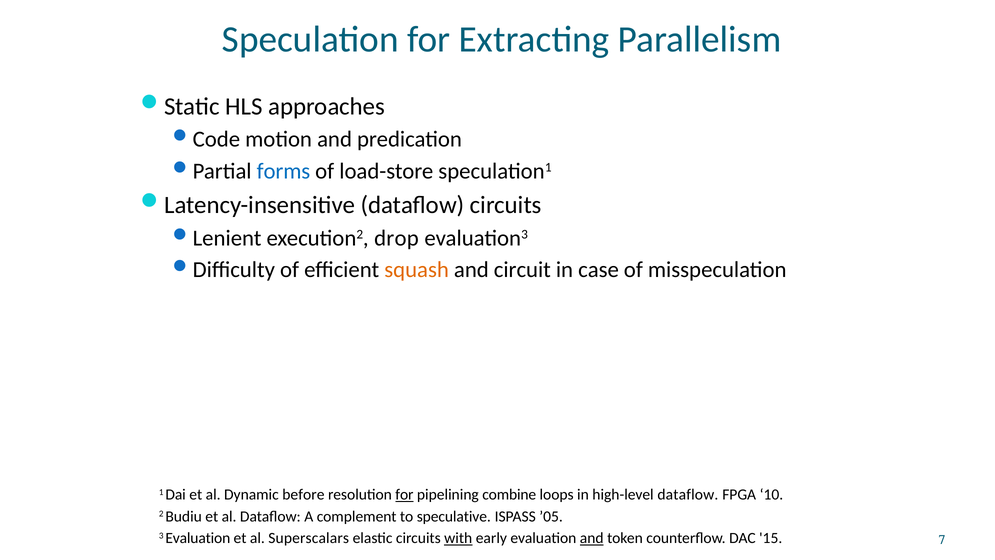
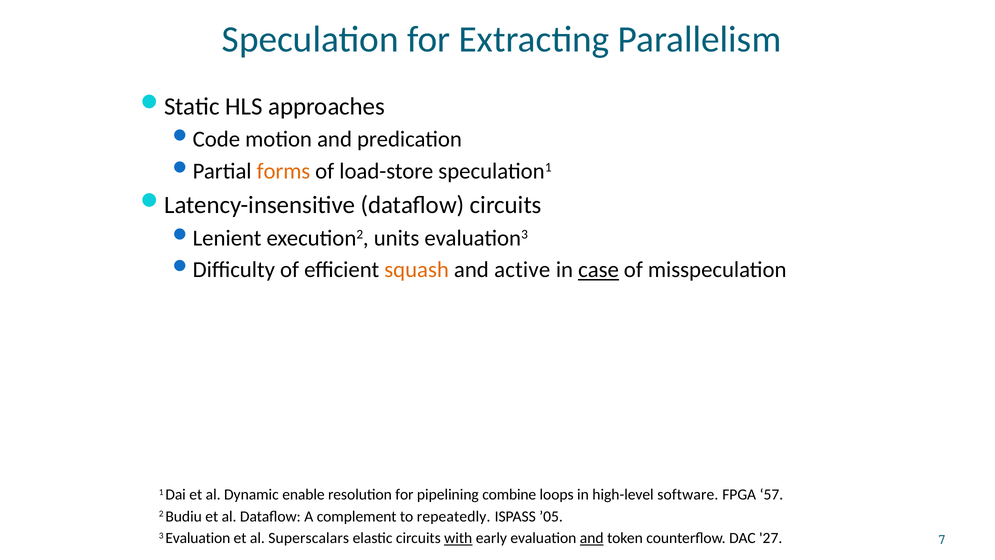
forms colour: blue -> orange
drop: drop -> units
circuit: circuit -> active
case underline: none -> present
before: before -> enable
for at (404, 494) underline: present -> none
high-level dataflow: dataflow -> software
10: 10 -> 57
speculative: speculative -> repeatedly
15: 15 -> 27
